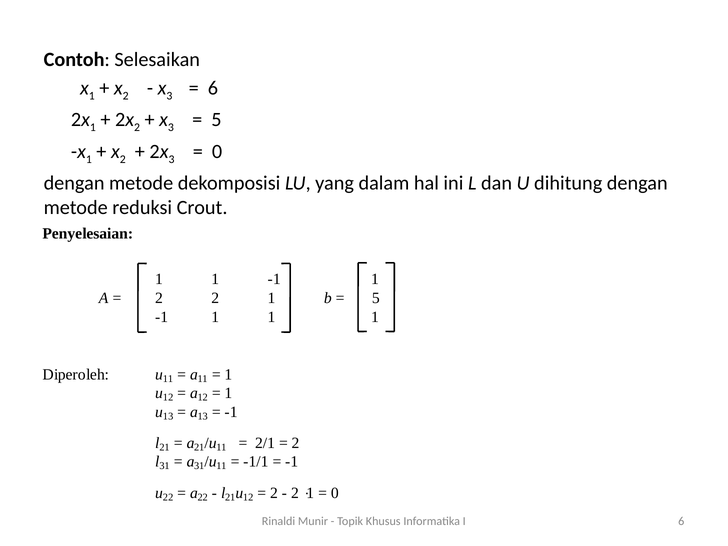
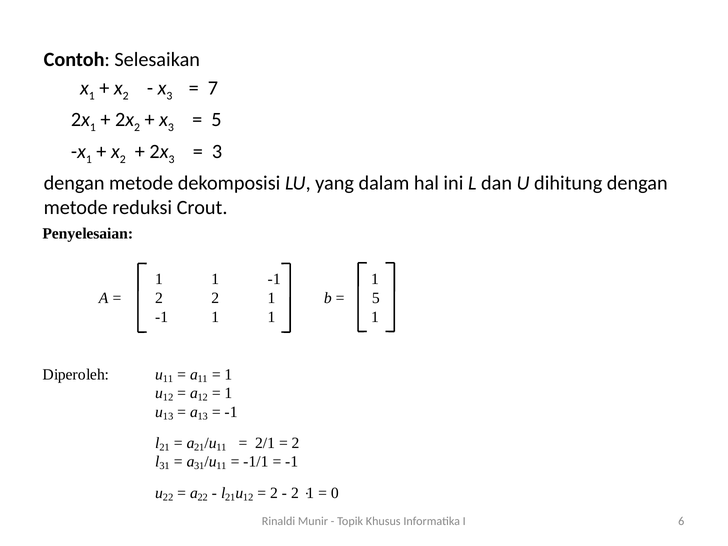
6 at (213, 88): 6 -> 7
0 at (217, 151): 0 -> 3
